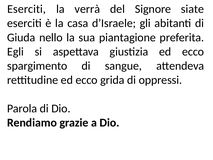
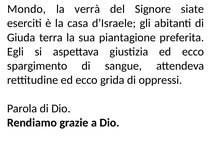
Eserciti at (27, 9): Eserciti -> Mondo
nello: nello -> terra
